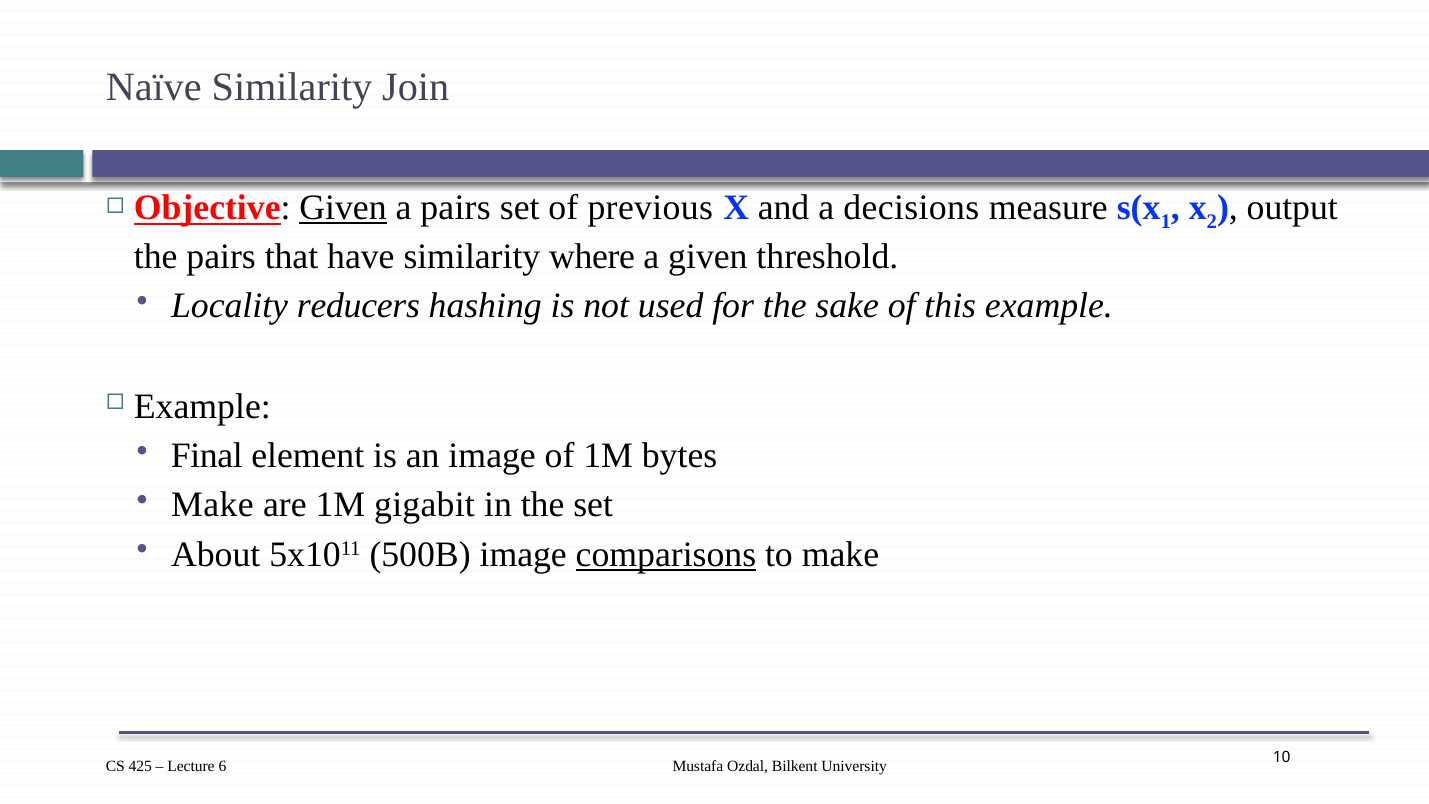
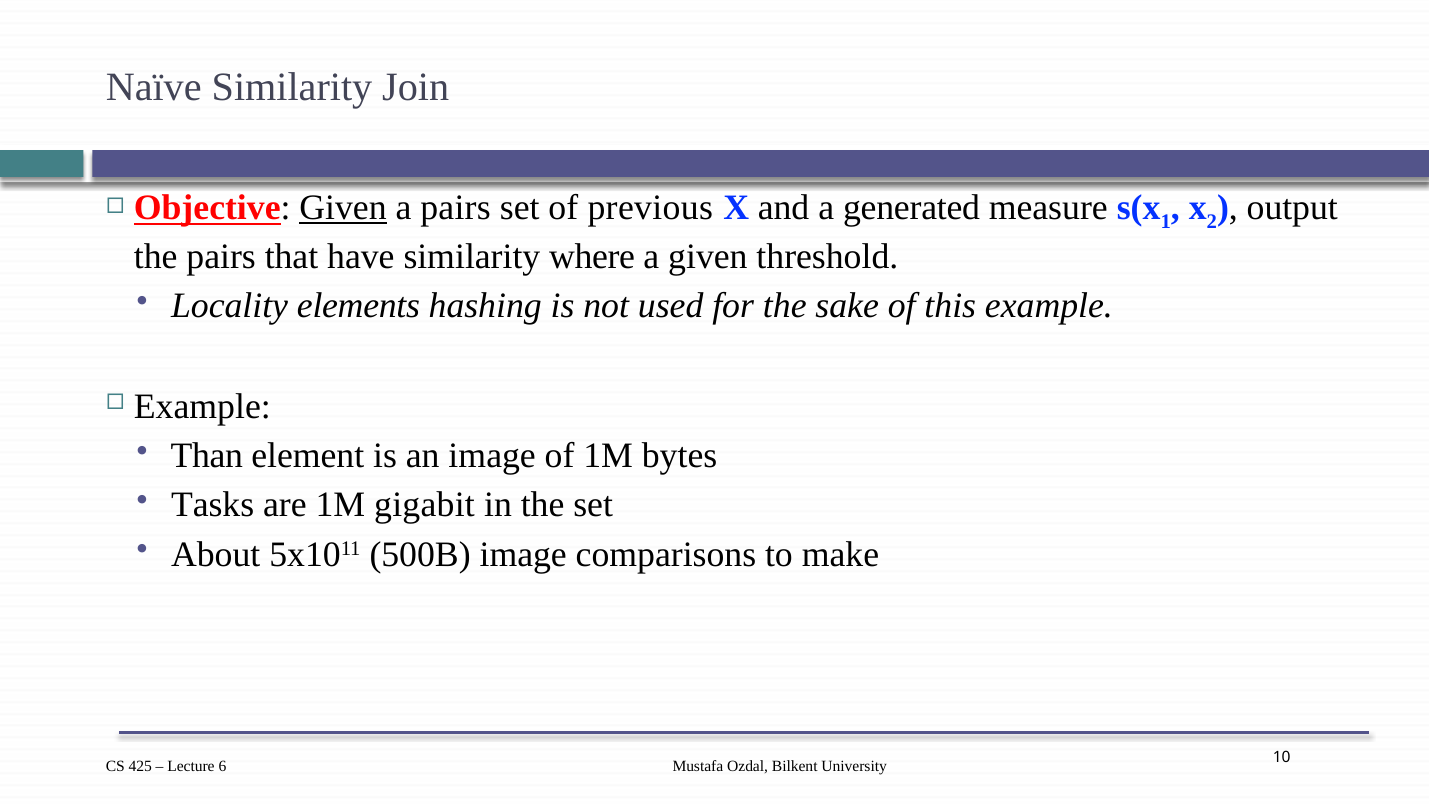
decisions: decisions -> generated
reducers: reducers -> elements
Final: Final -> Than
Make at (212, 505): Make -> Tasks
comparisons underline: present -> none
